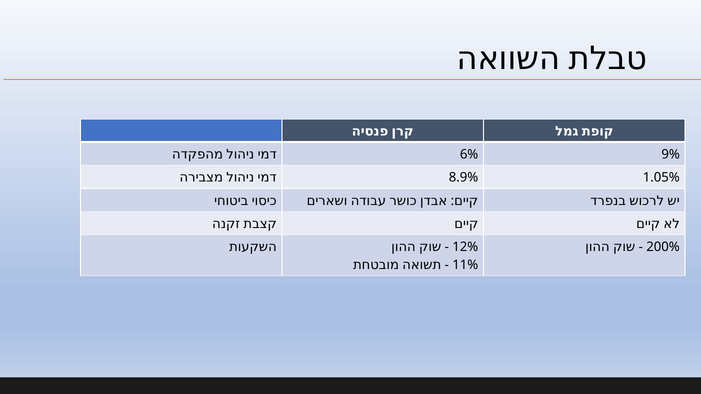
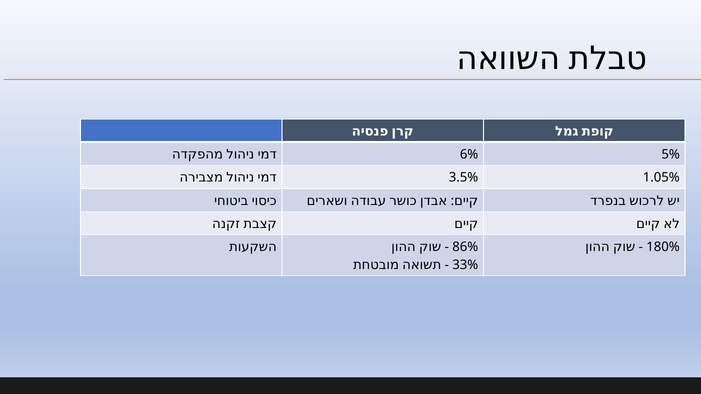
9%: 9% -> 5%
8.9%: 8.9% -> 3.5%
12%: 12% -> 86%
200%: 200% -> 180%
11%: 11% -> 33%
